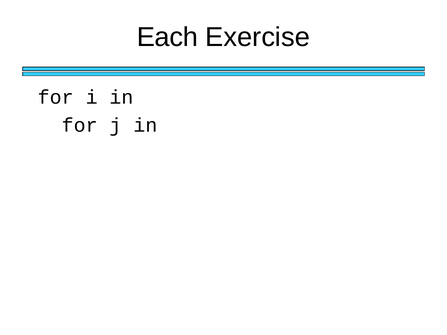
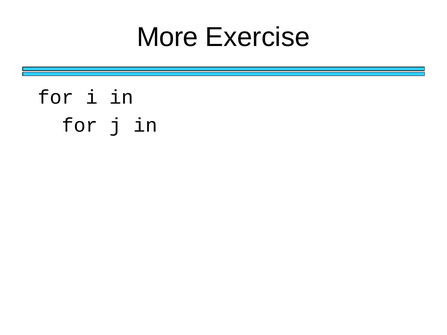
Each: Each -> More
